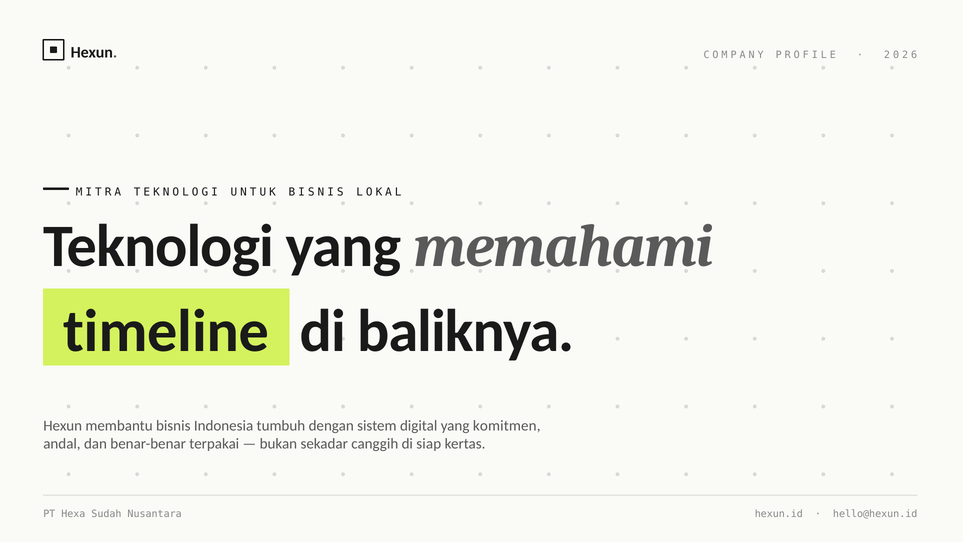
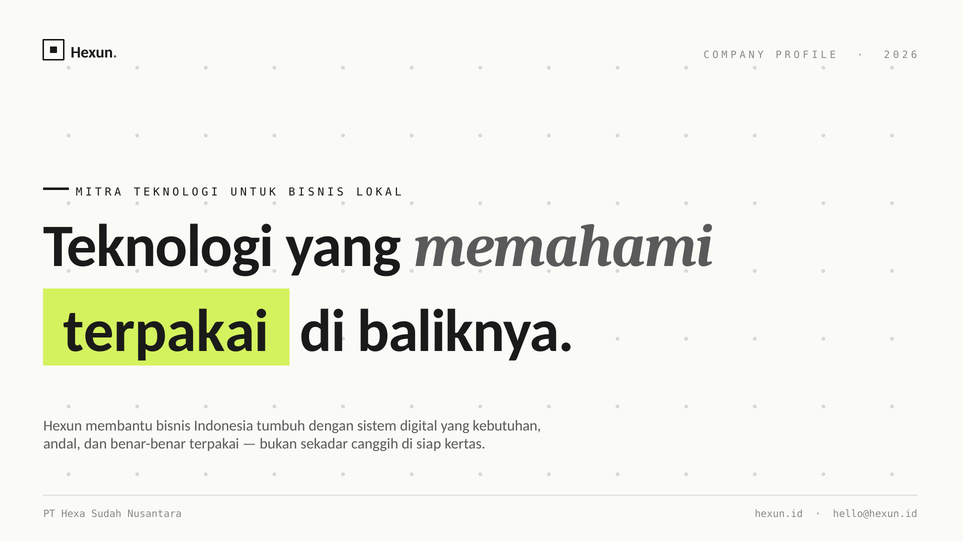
timeline at (166, 331): timeline -> terpakai
komitmen: komitmen -> kebutuhan
